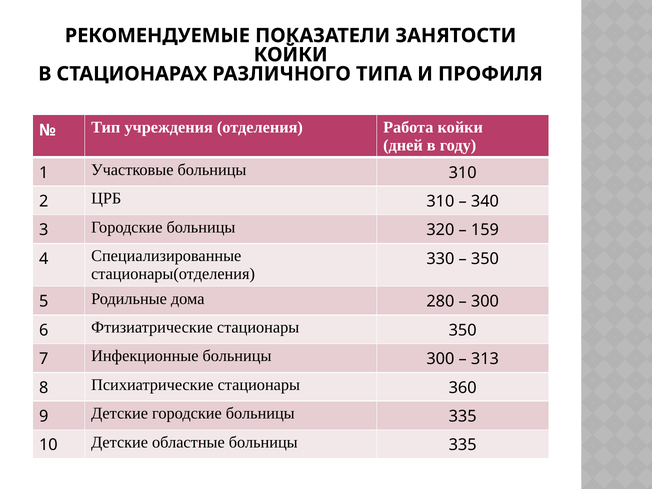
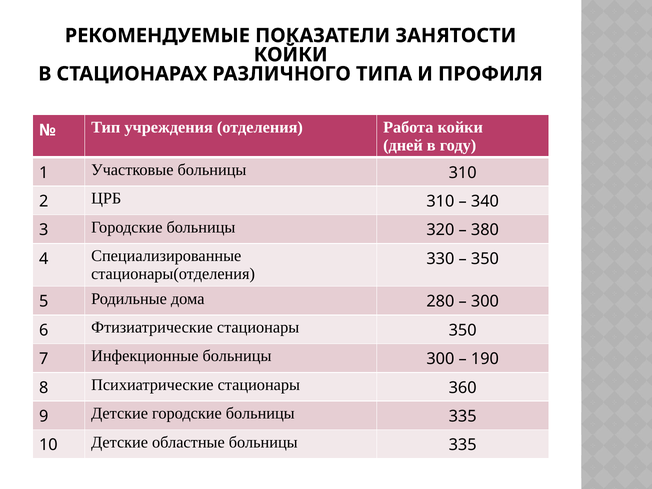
159: 159 -> 380
313: 313 -> 190
